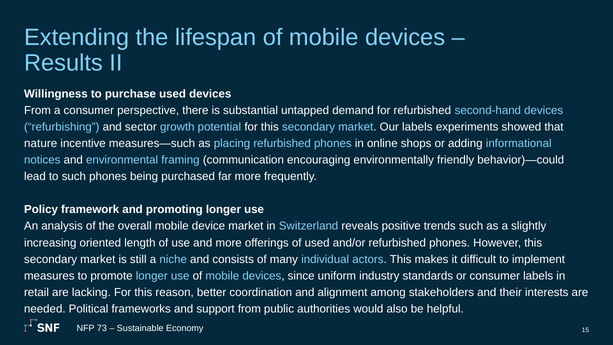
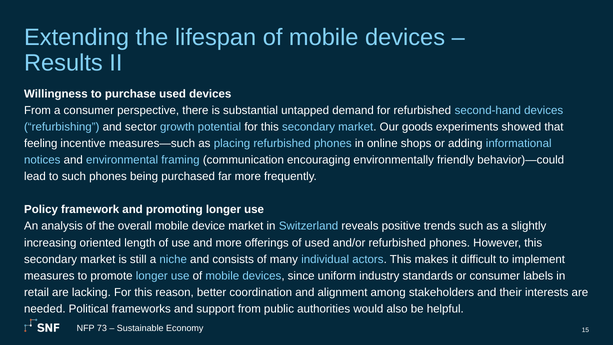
Our labels: labels -> goods
nature: nature -> feeling
